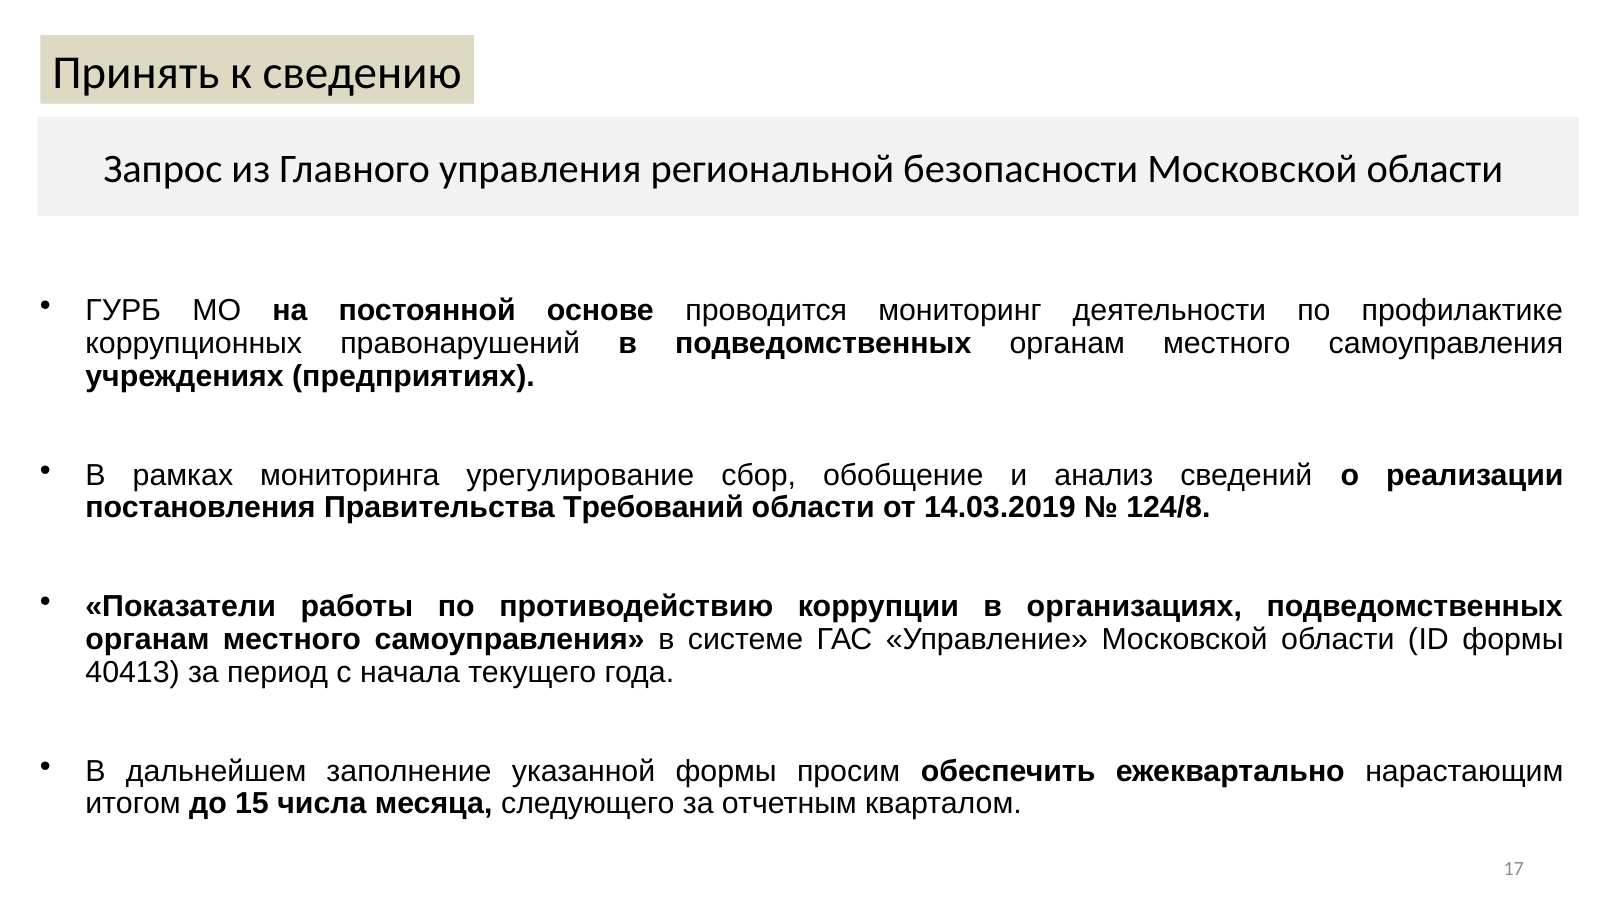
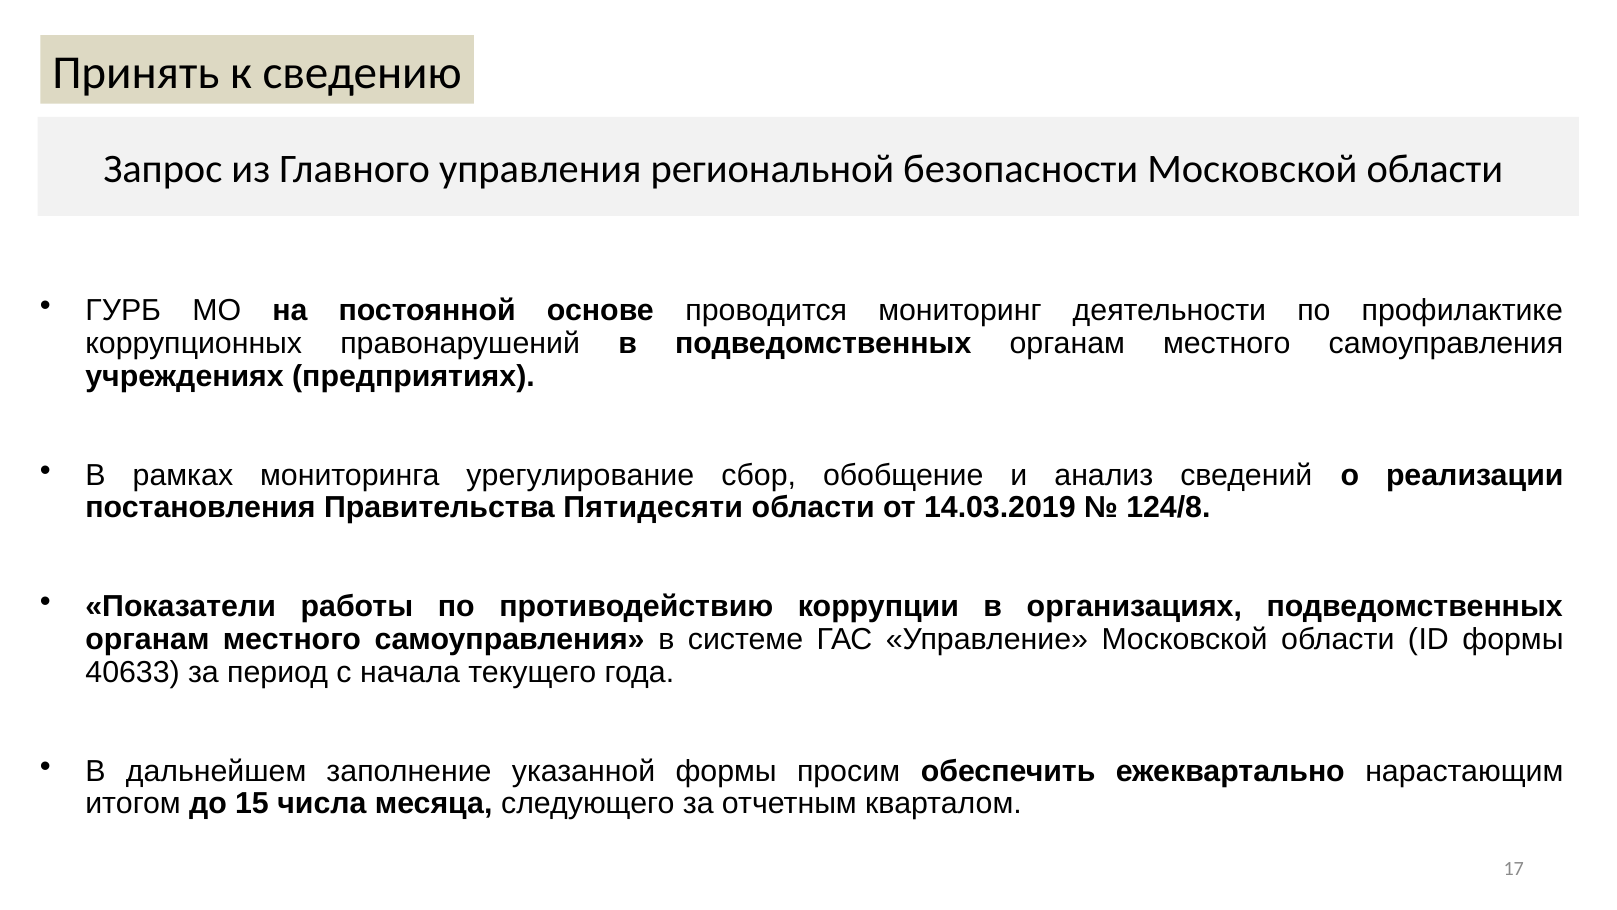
Требований: Требований -> Пятидесяти
40413: 40413 -> 40633
